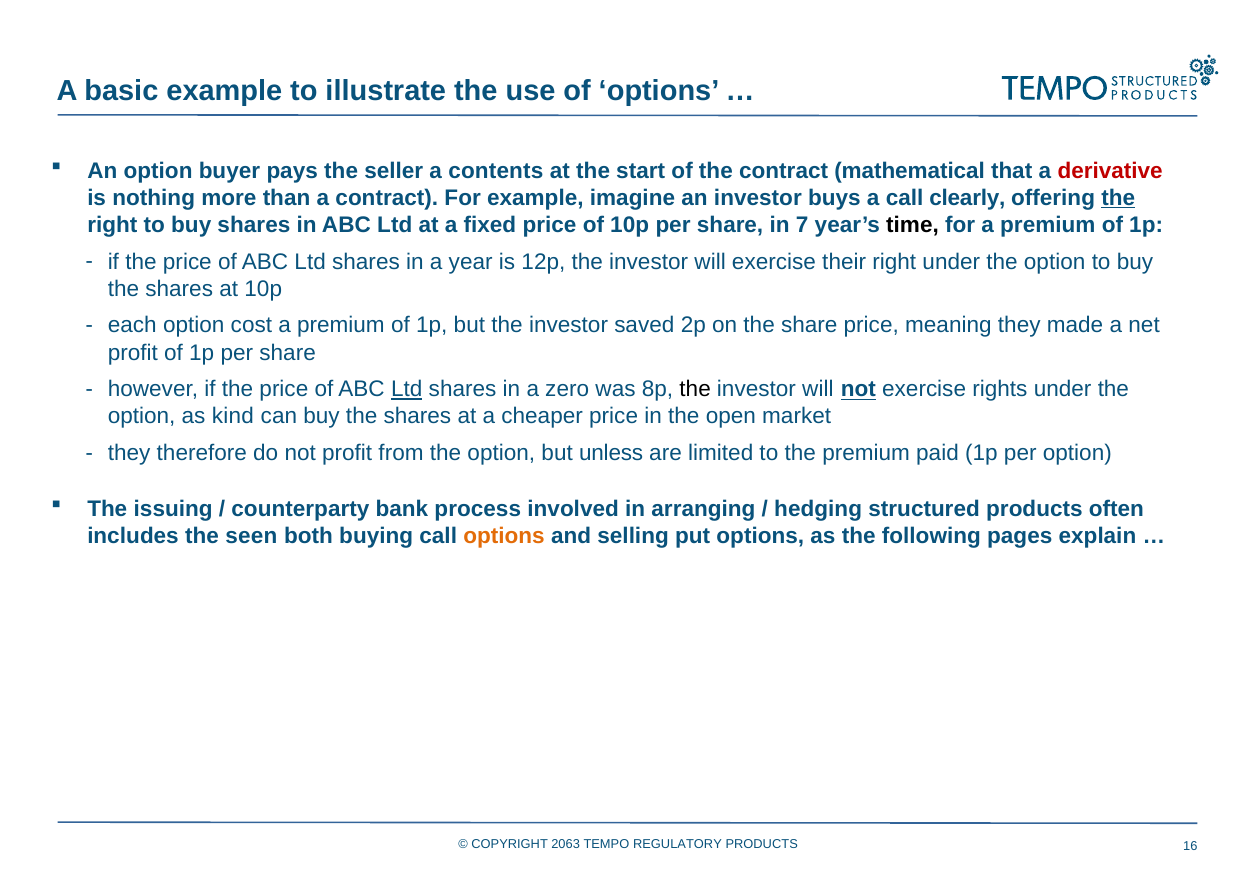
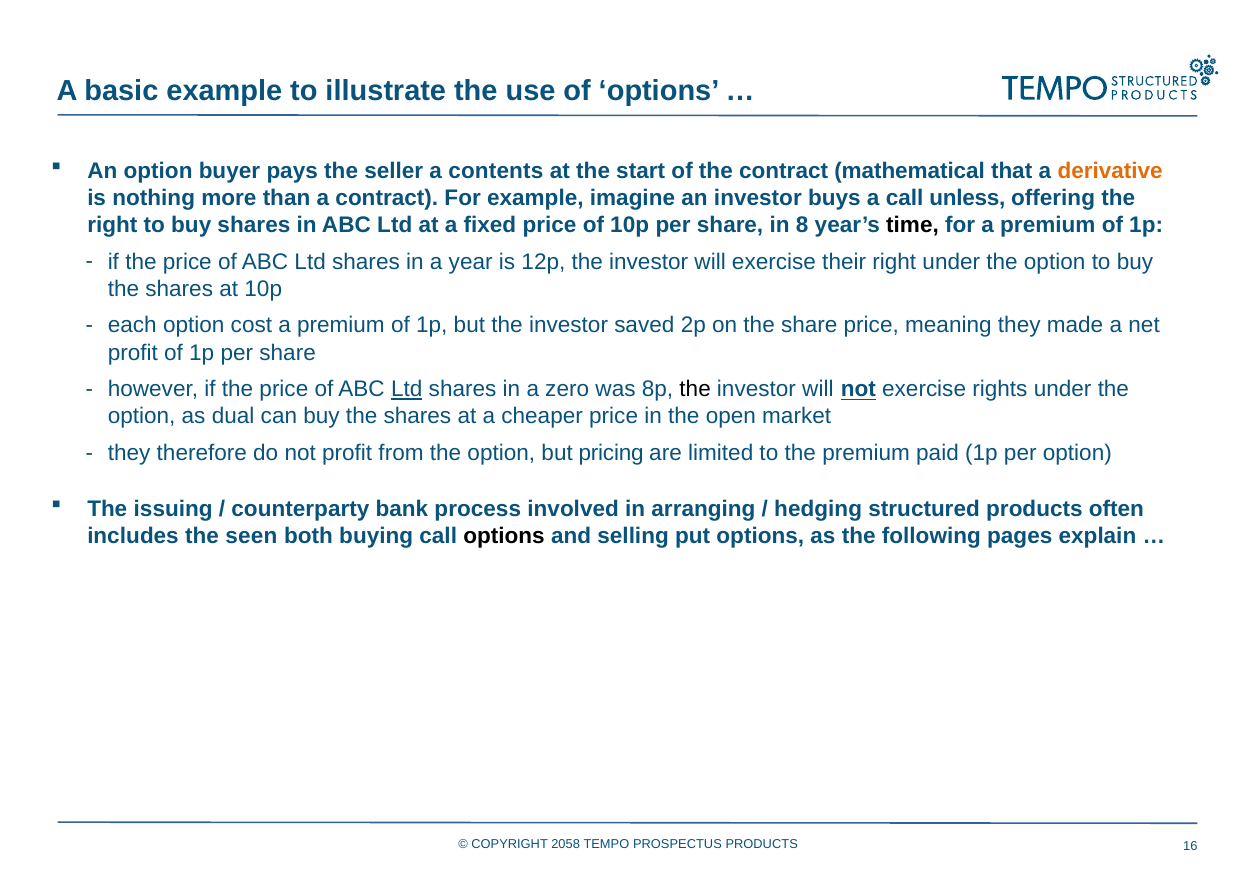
derivative colour: red -> orange
clearly: clearly -> unless
the at (1118, 198) underline: present -> none
7: 7 -> 8
kind: kind -> dual
unless: unless -> pricing
options at (504, 536) colour: orange -> black
2063: 2063 -> 2058
REGULATORY: REGULATORY -> PROSPECTUS
